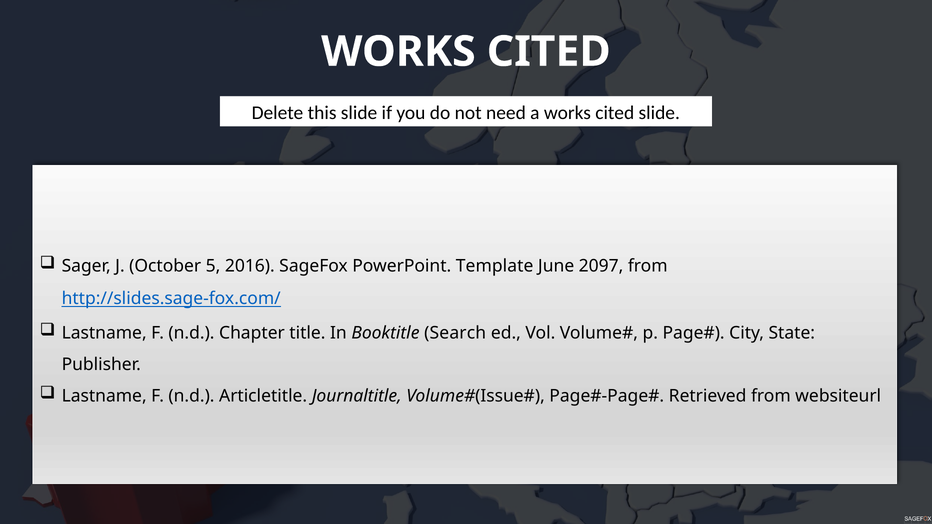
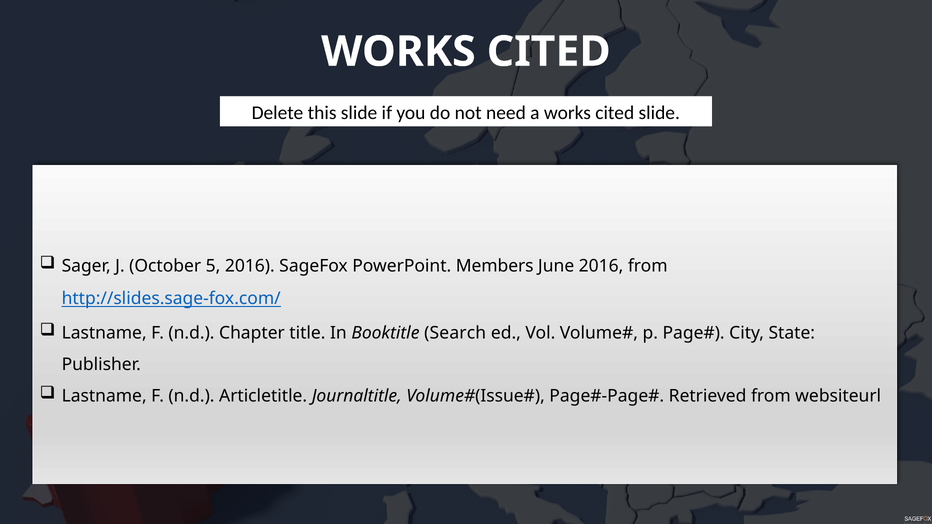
Template: Template -> Members
June 2097: 2097 -> 2016
